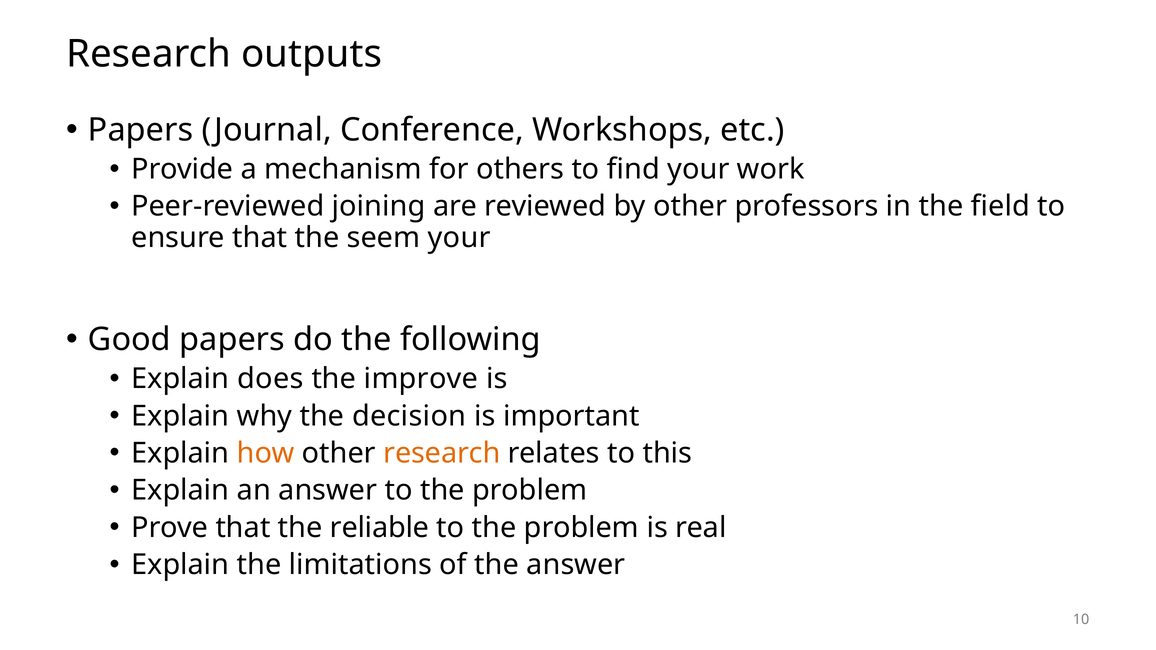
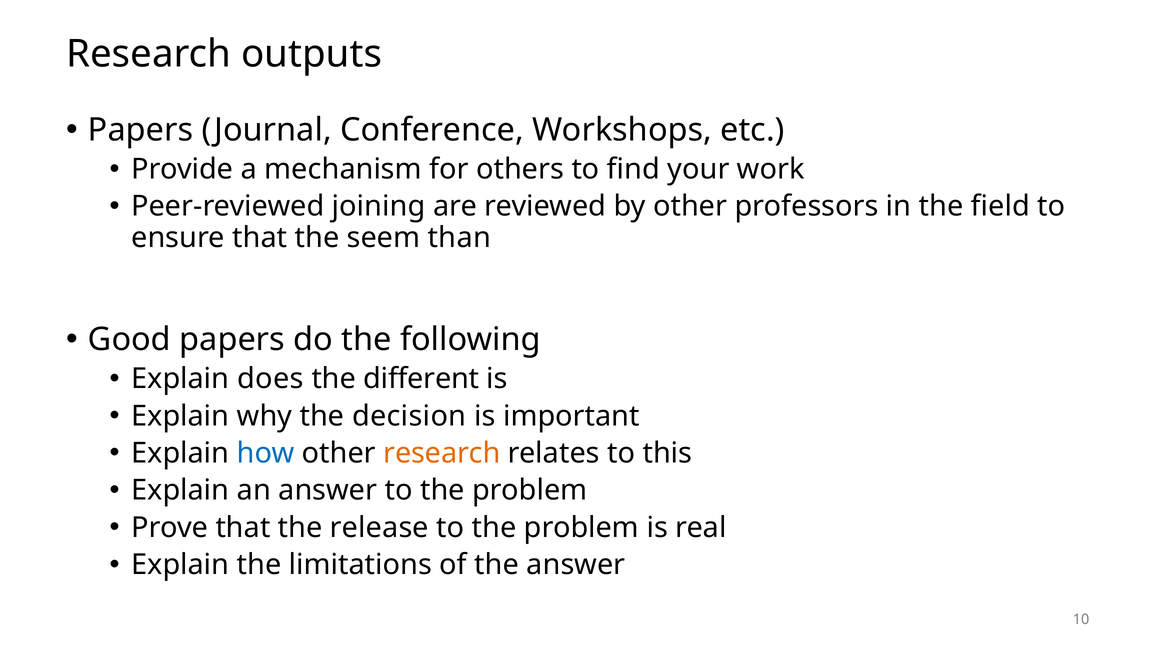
seem your: your -> than
improve: improve -> different
how colour: orange -> blue
reliable: reliable -> release
